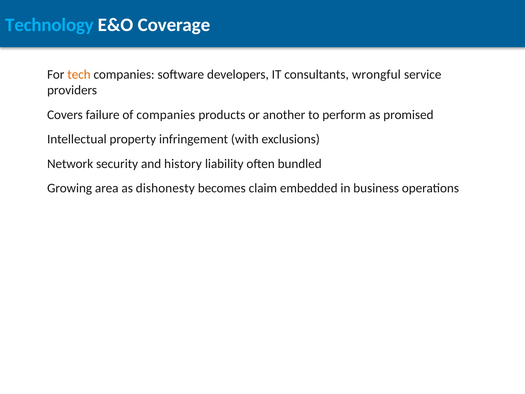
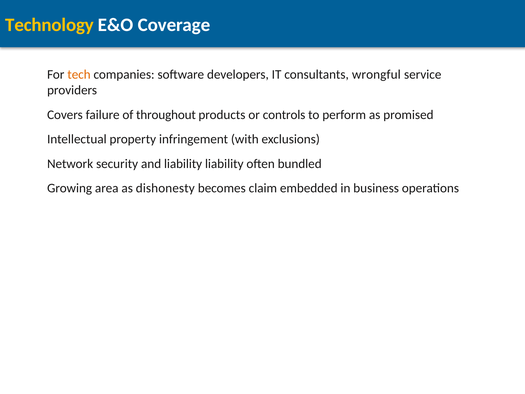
Technology colour: light blue -> yellow
of companies: companies -> throughout
another: another -> controls
and history: history -> liability
